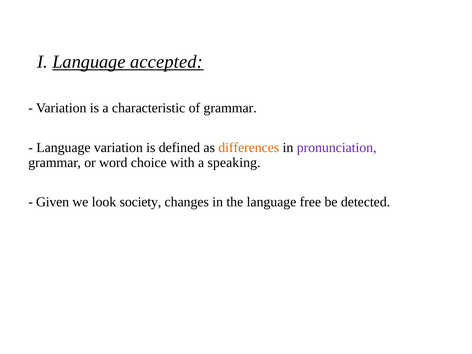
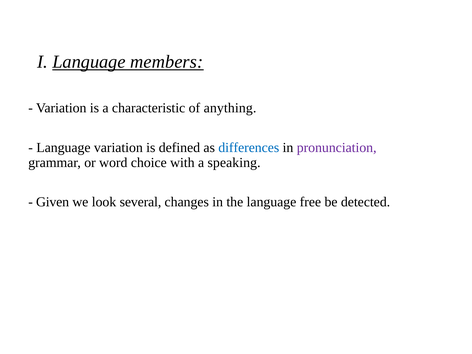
accepted: accepted -> members
of grammar: grammar -> anything
differences colour: orange -> blue
society: society -> several
